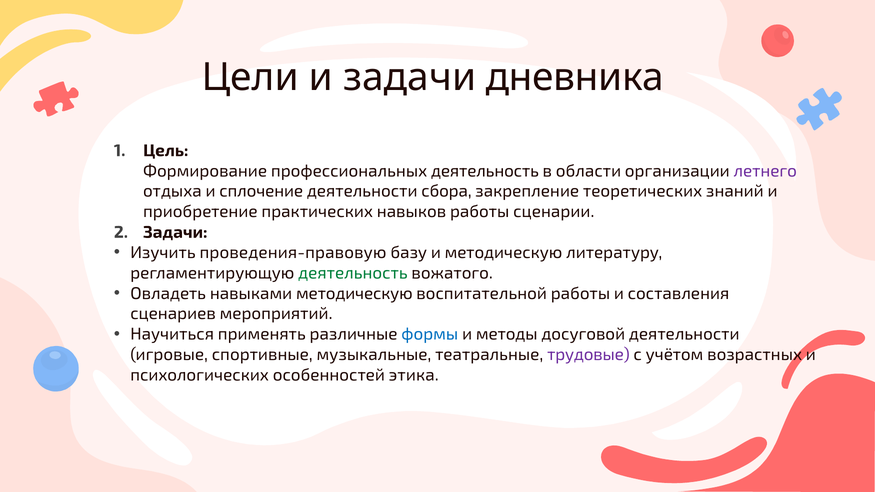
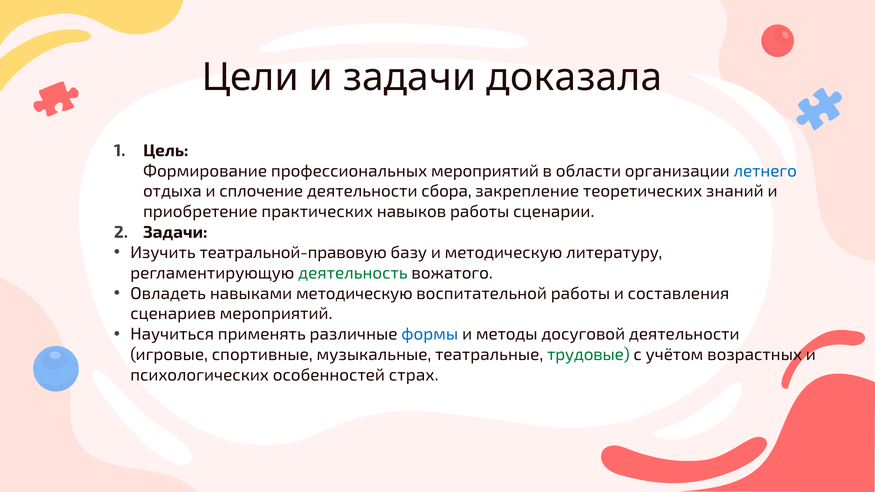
дневника: дневника -> доказала
профессиональных деятельность: деятельность -> мероприятий
летнего colour: purple -> blue
проведения-правовую: проведения-правовую -> театральной-правовую
трудовые colour: purple -> green
этика: этика -> страх
